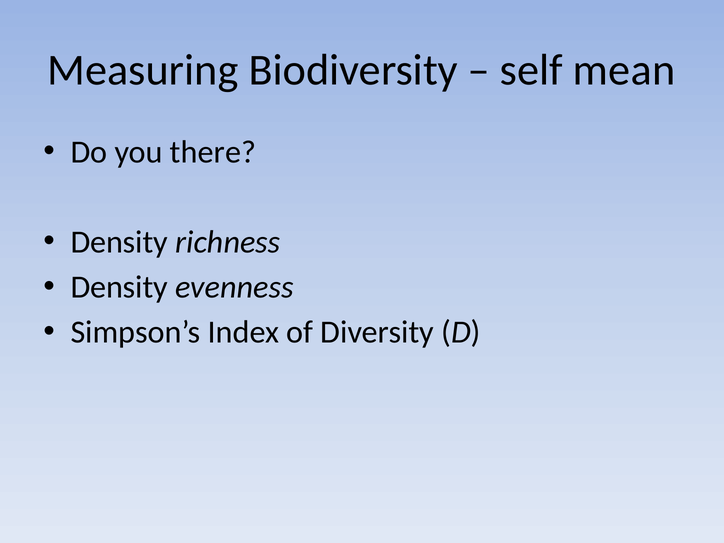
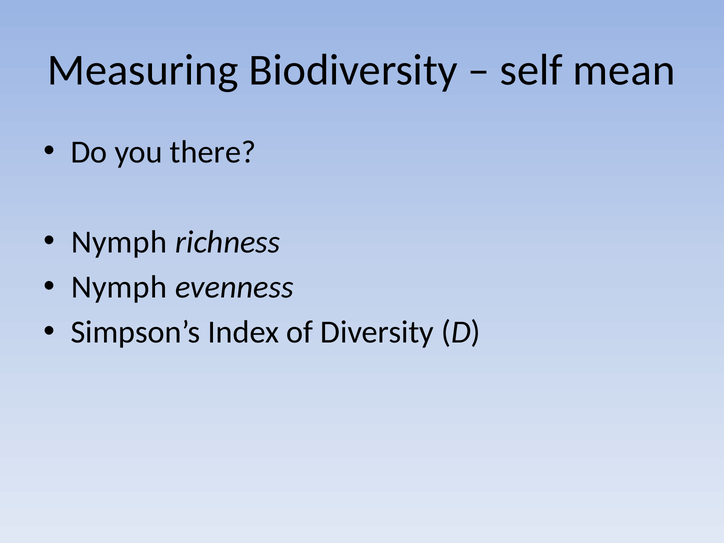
Density at (119, 242): Density -> Nymph
Density at (119, 287): Density -> Nymph
